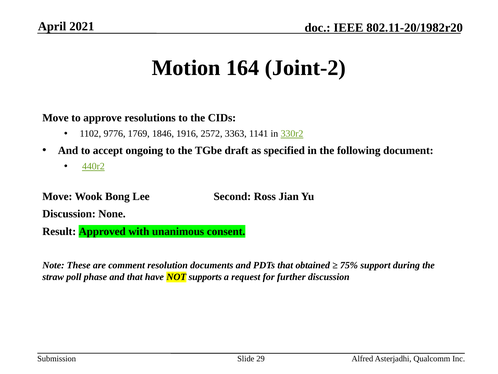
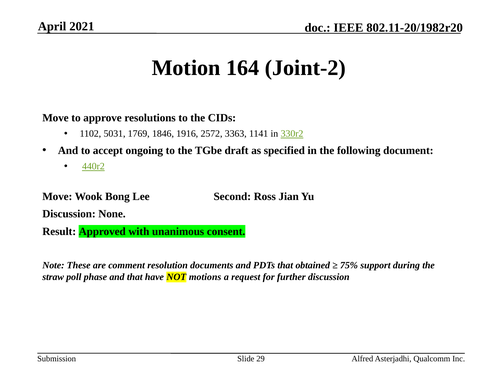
9776: 9776 -> 5031
supports: supports -> motions
